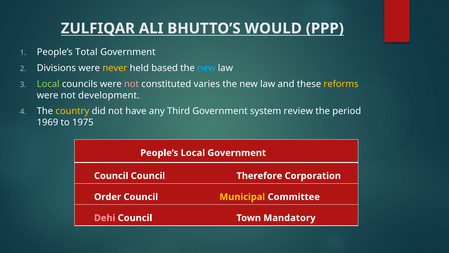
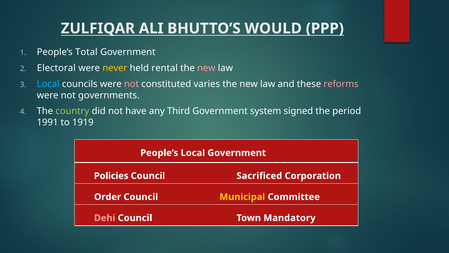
Divisions: Divisions -> Electoral
based: based -> rental
new at (206, 68) colour: light blue -> pink
Local at (48, 84) colour: light green -> light blue
reforms colour: yellow -> pink
development: development -> governments
country colour: yellow -> light green
review: review -> signed
1969: 1969 -> 1991
1975: 1975 -> 1919
Council at (111, 176): Council -> Policies
Therefore: Therefore -> Sacrificed
